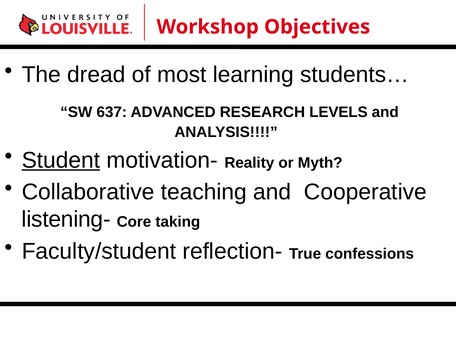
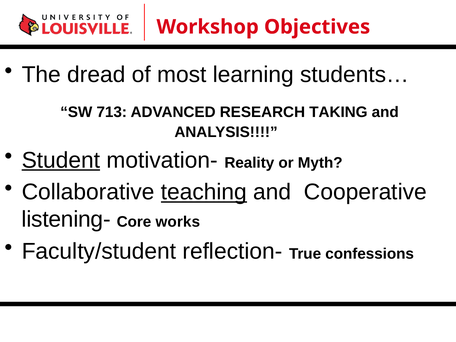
637: 637 -> 713
LEVELS: LEVELS -> TAKING
teaching underline: none -> present
taking: taking -> works
